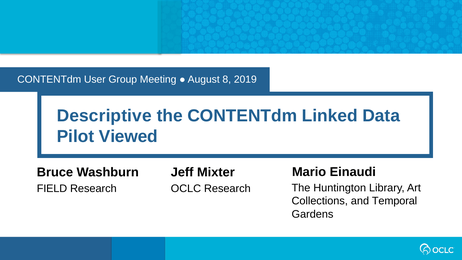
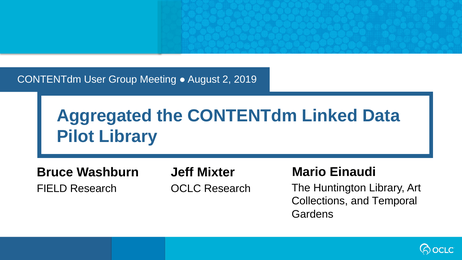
8: 8 -> 2
Descriptive: Descriptive -> Aggregated
Pilot Viewed: Viewed -> Library
